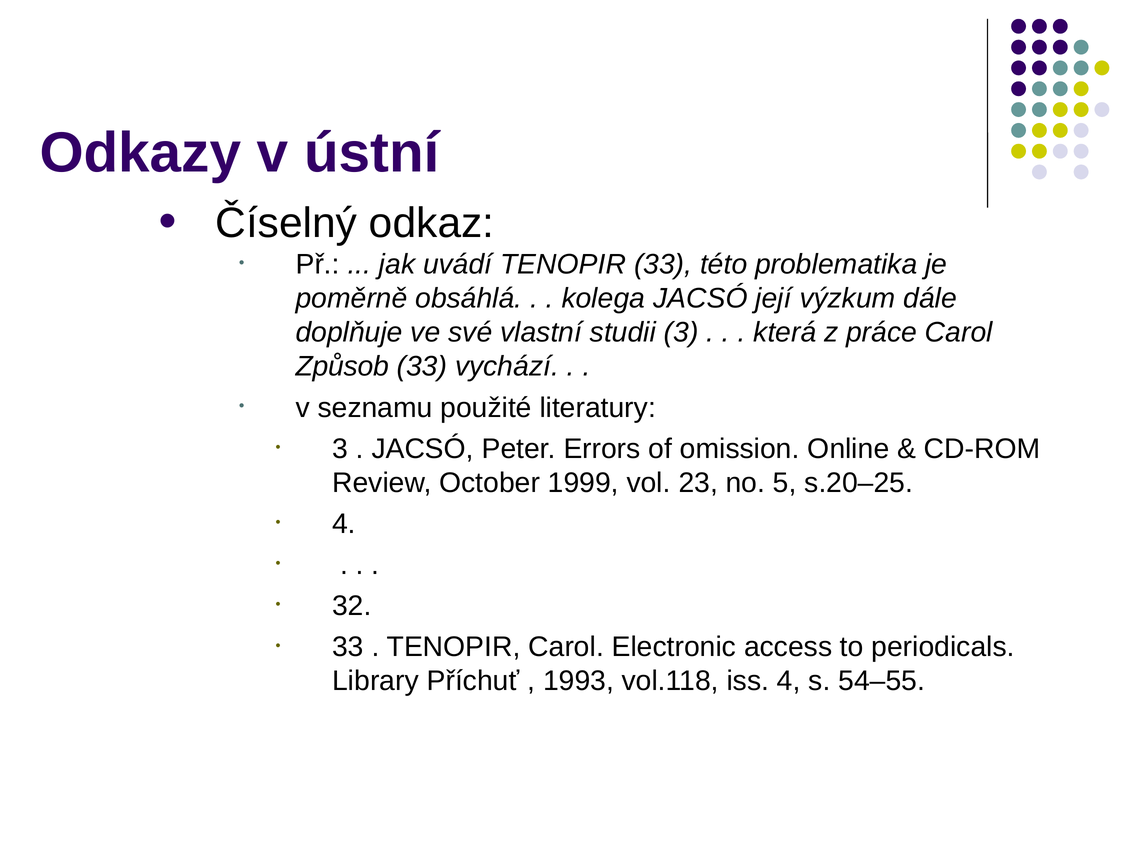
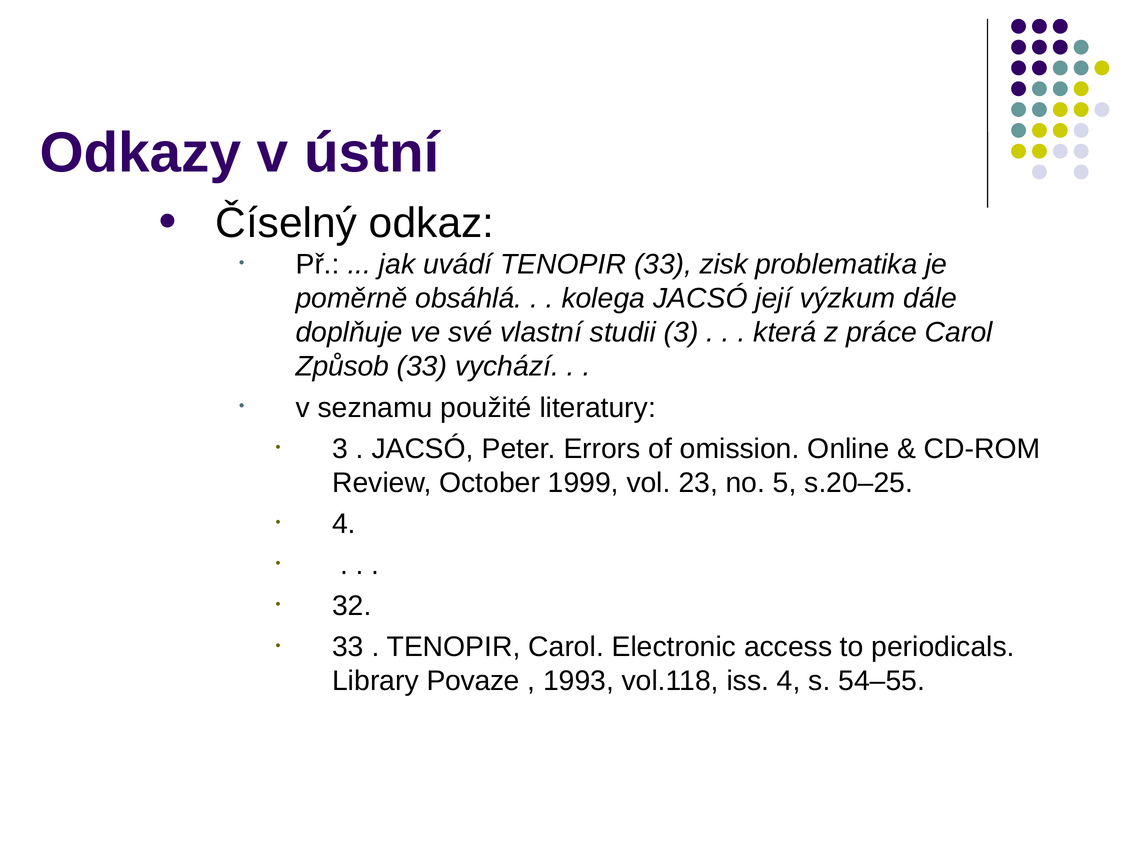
této: této -> zisk
Příchuť: Příchuť -> Povaze
